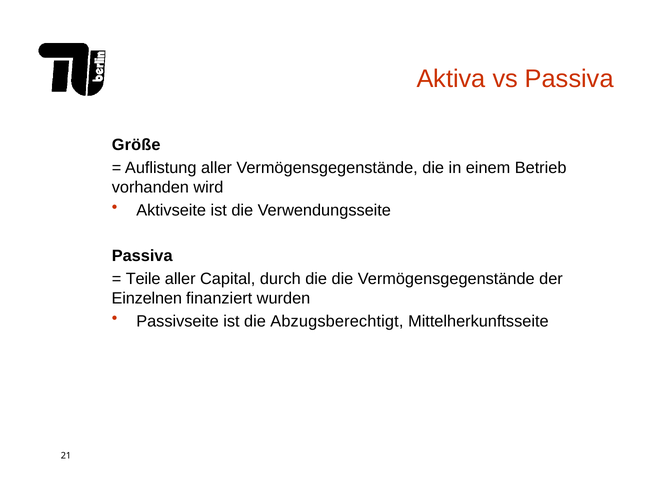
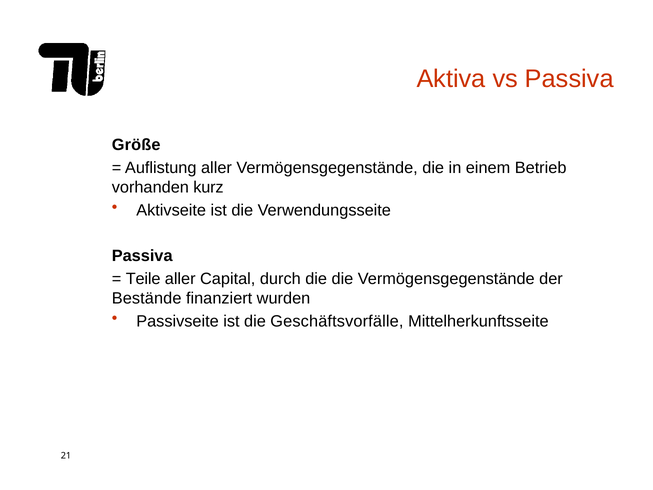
wird: wird -> kurz
Einzelnen: Einzelnen -> Bestände
Abzugsberechtigt: Abzugsberechtigt -> Geschäftsvorfälle
